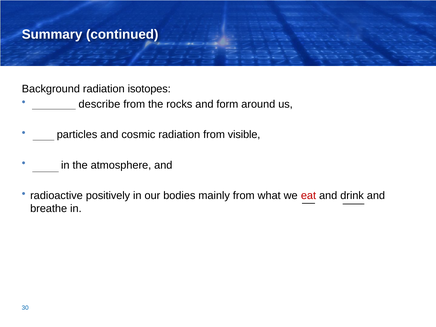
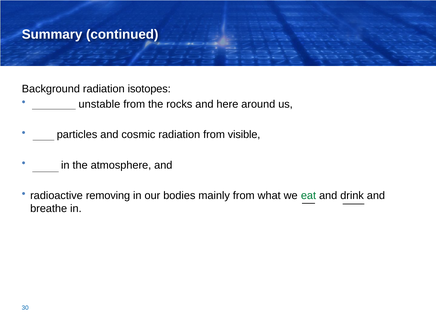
describe: describe -> unstable
form: form -> here
positively: positively -> removing
eat colour: red -> green
